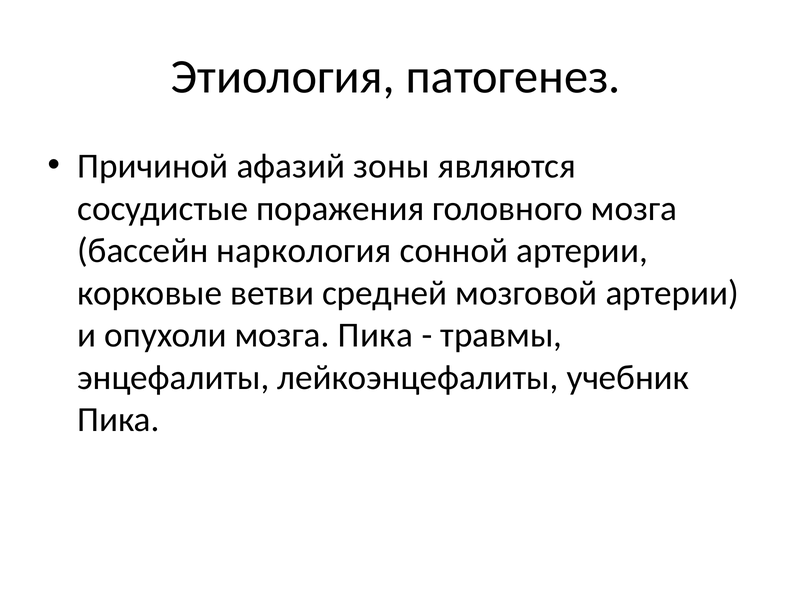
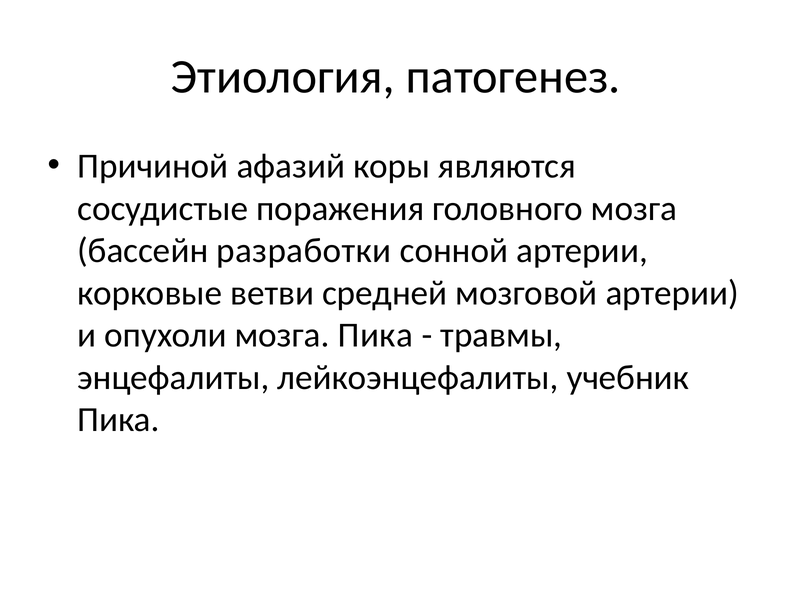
зоны: зоны -> коры
наркология: наркология -> разработки
